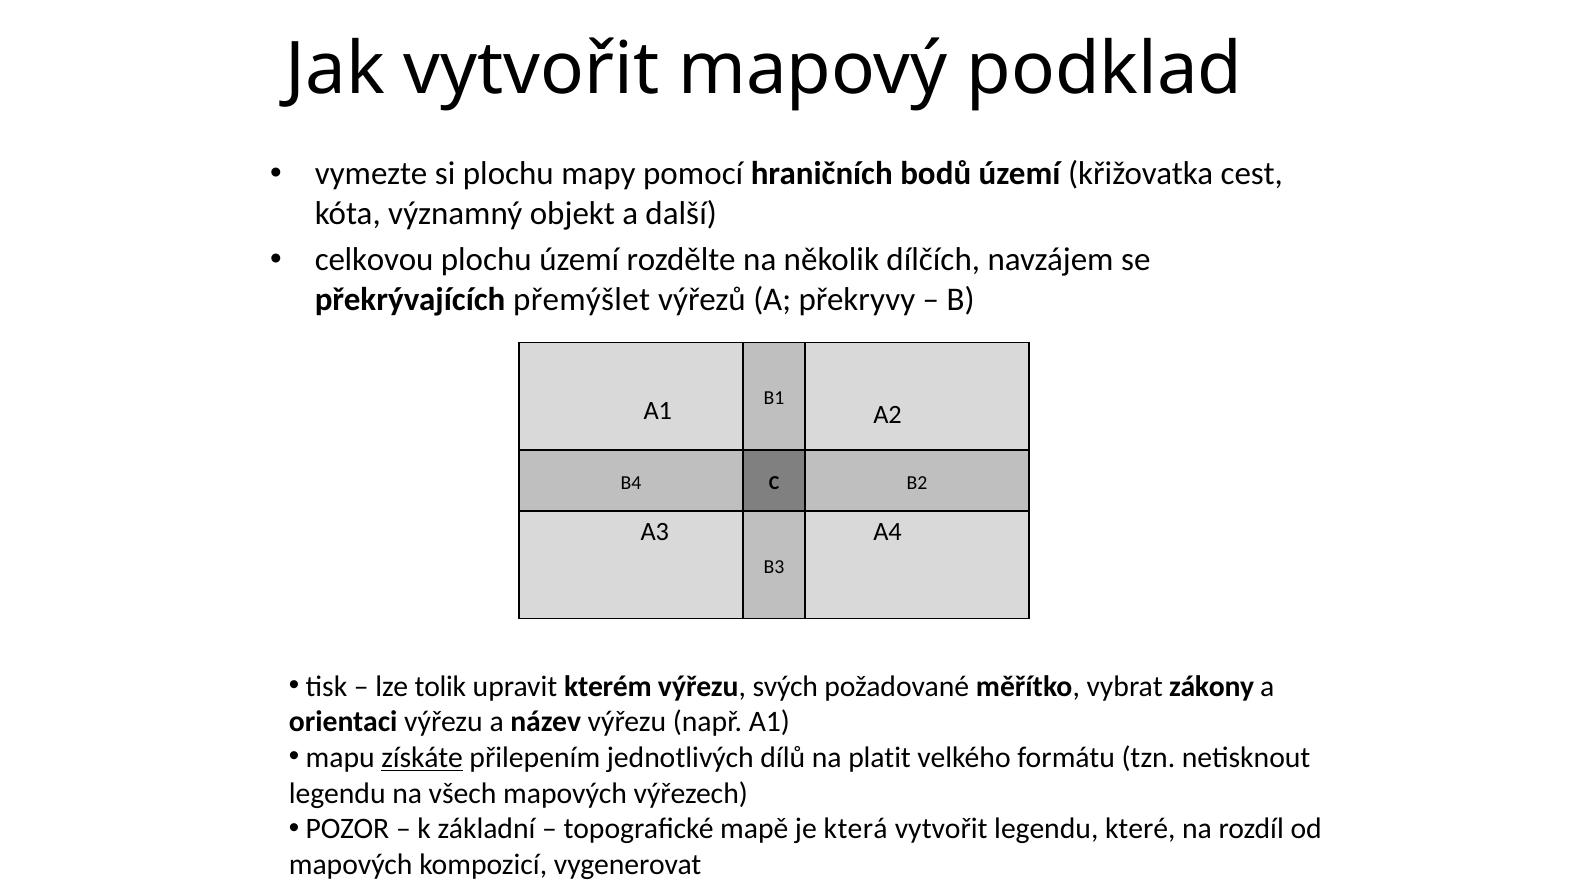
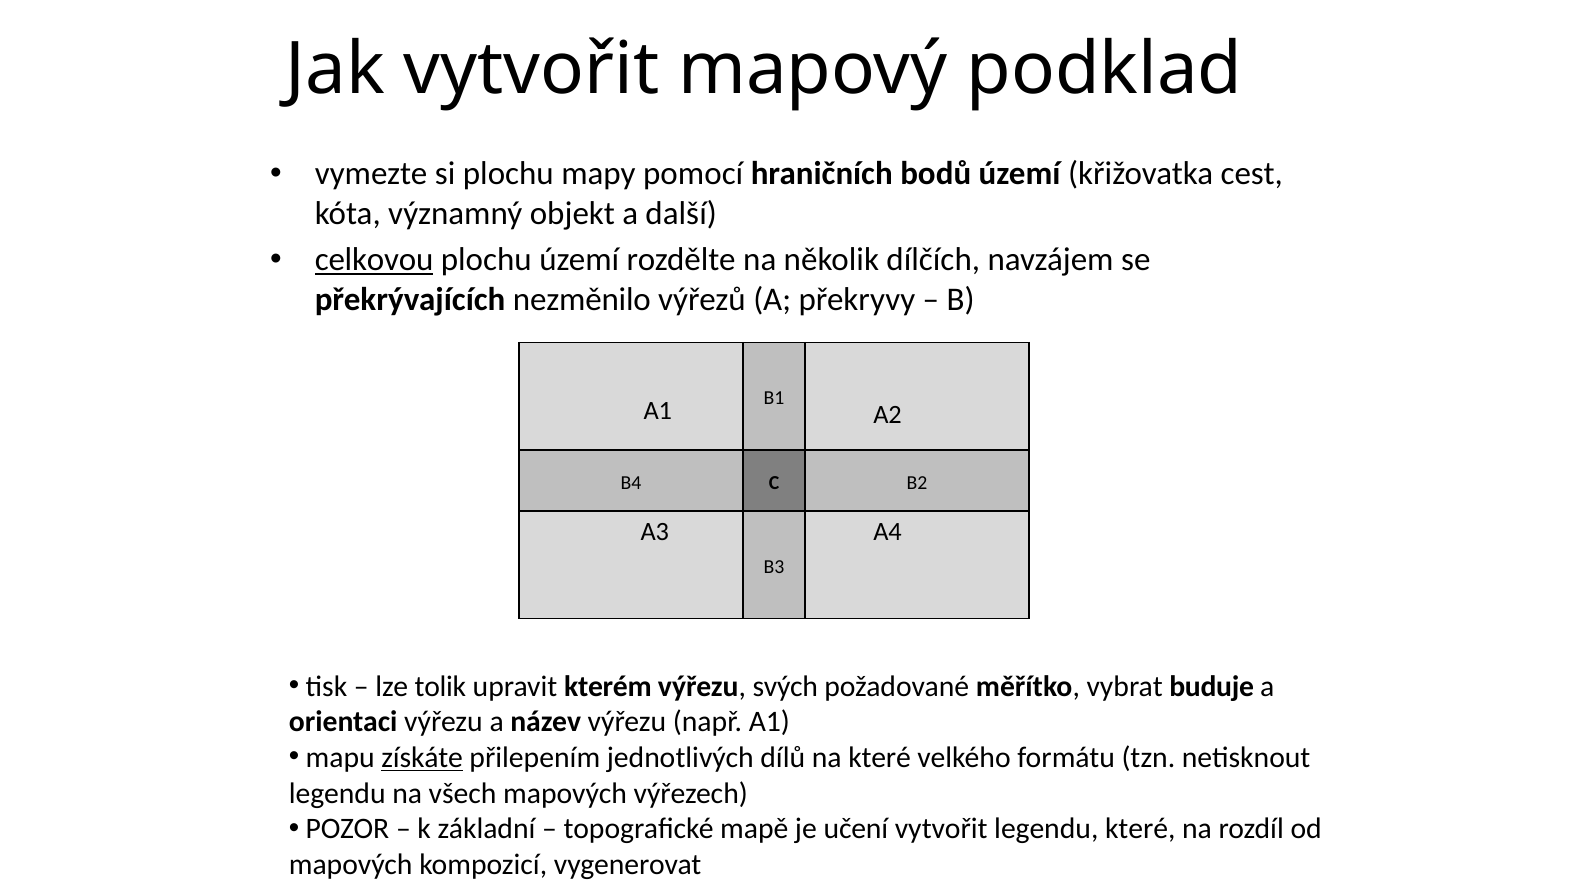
celkovou underline: none -> present
přemýšlet: přemýšlet -> nezměnilo
zákony: zákony -> buduje
na platit: platit -> které
která: která -> učení
